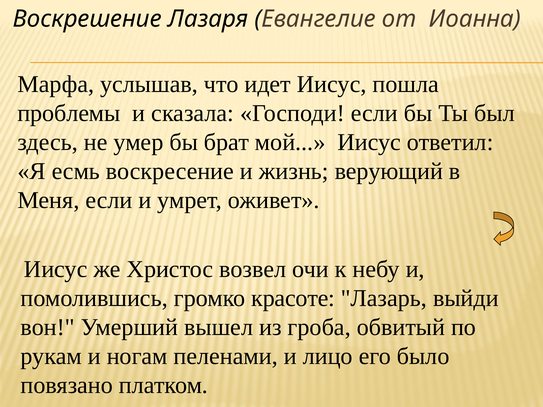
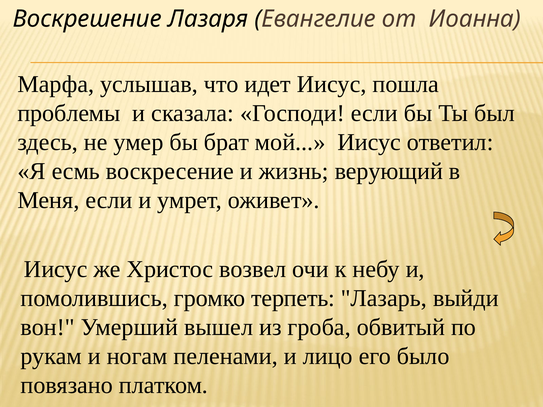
красоте: красоте -> терпеть
